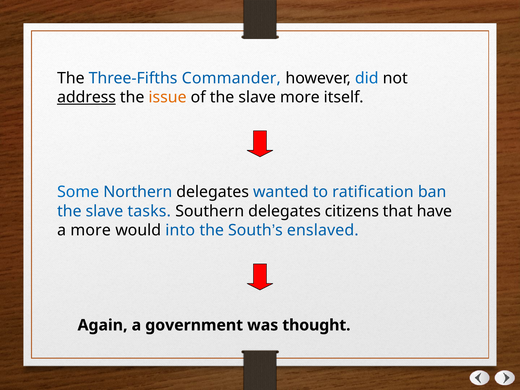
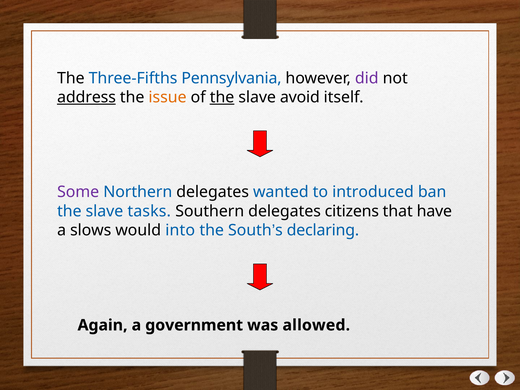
Commander: Commander -> Pennsylvania
did colour: blue -> purple
the at (222, 97) underline: none -> present
slave more: more -> avoid
Some colour: blue -> purple
ratification: ratification -> introduced
a more: more -> slows
enslaved: enslaved -> declaring
thought: thought -> allowed
